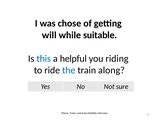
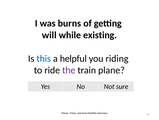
chose: chose -> burns
suitable: suitable -> existing
the colour: blue -> purple
along: along -> plane
